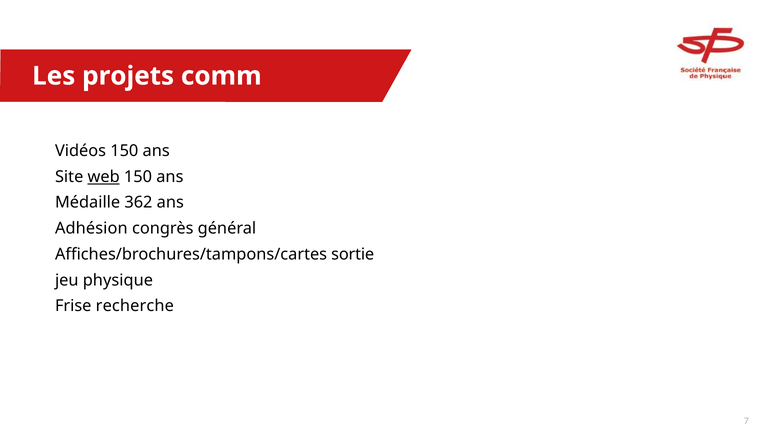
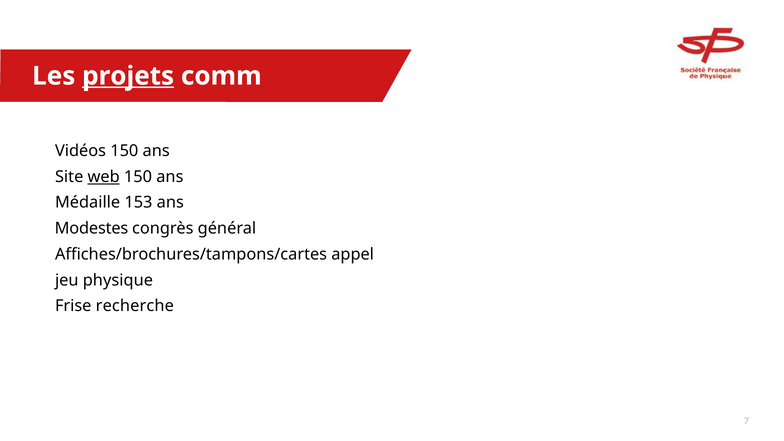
projets underline: none -> present
362: 362 -> 153
Adhésion: Adhésion -> Modestes
sortie: sortie -> appel
